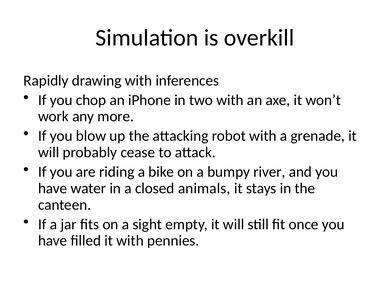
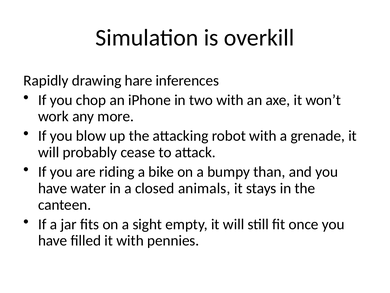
drawing with: with -> hare
river: river -> than
